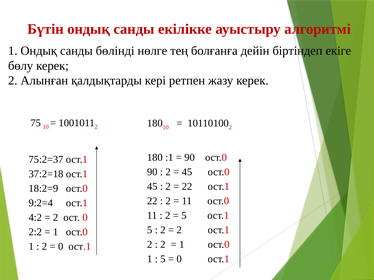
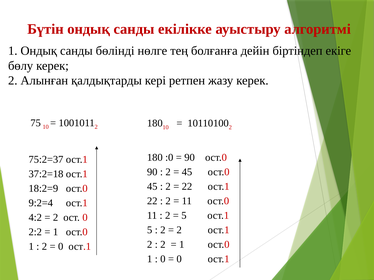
:1: :1 -> :0
5 at (163, 259): 5 -> 0
